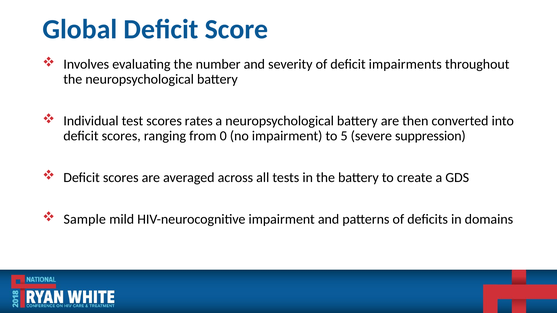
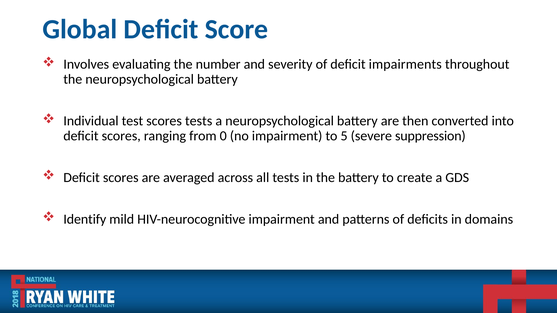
scores rates: rates -> tests
Sample: Sample -> Identify
